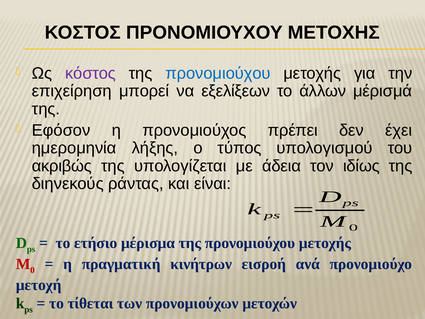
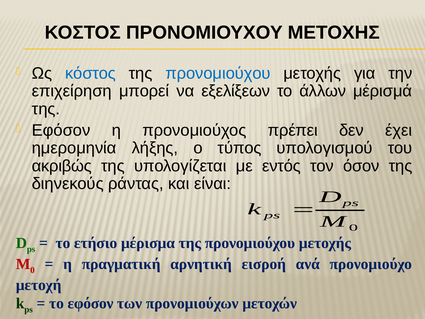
κόστος colour: purple -> blue
άδεια: άδεια -> εντός
ιδίως: ιδίως -> όσον
κινήτρων: κινήτρων -> αρνητική
το τίθεται: τίθεται -> εφόσον
